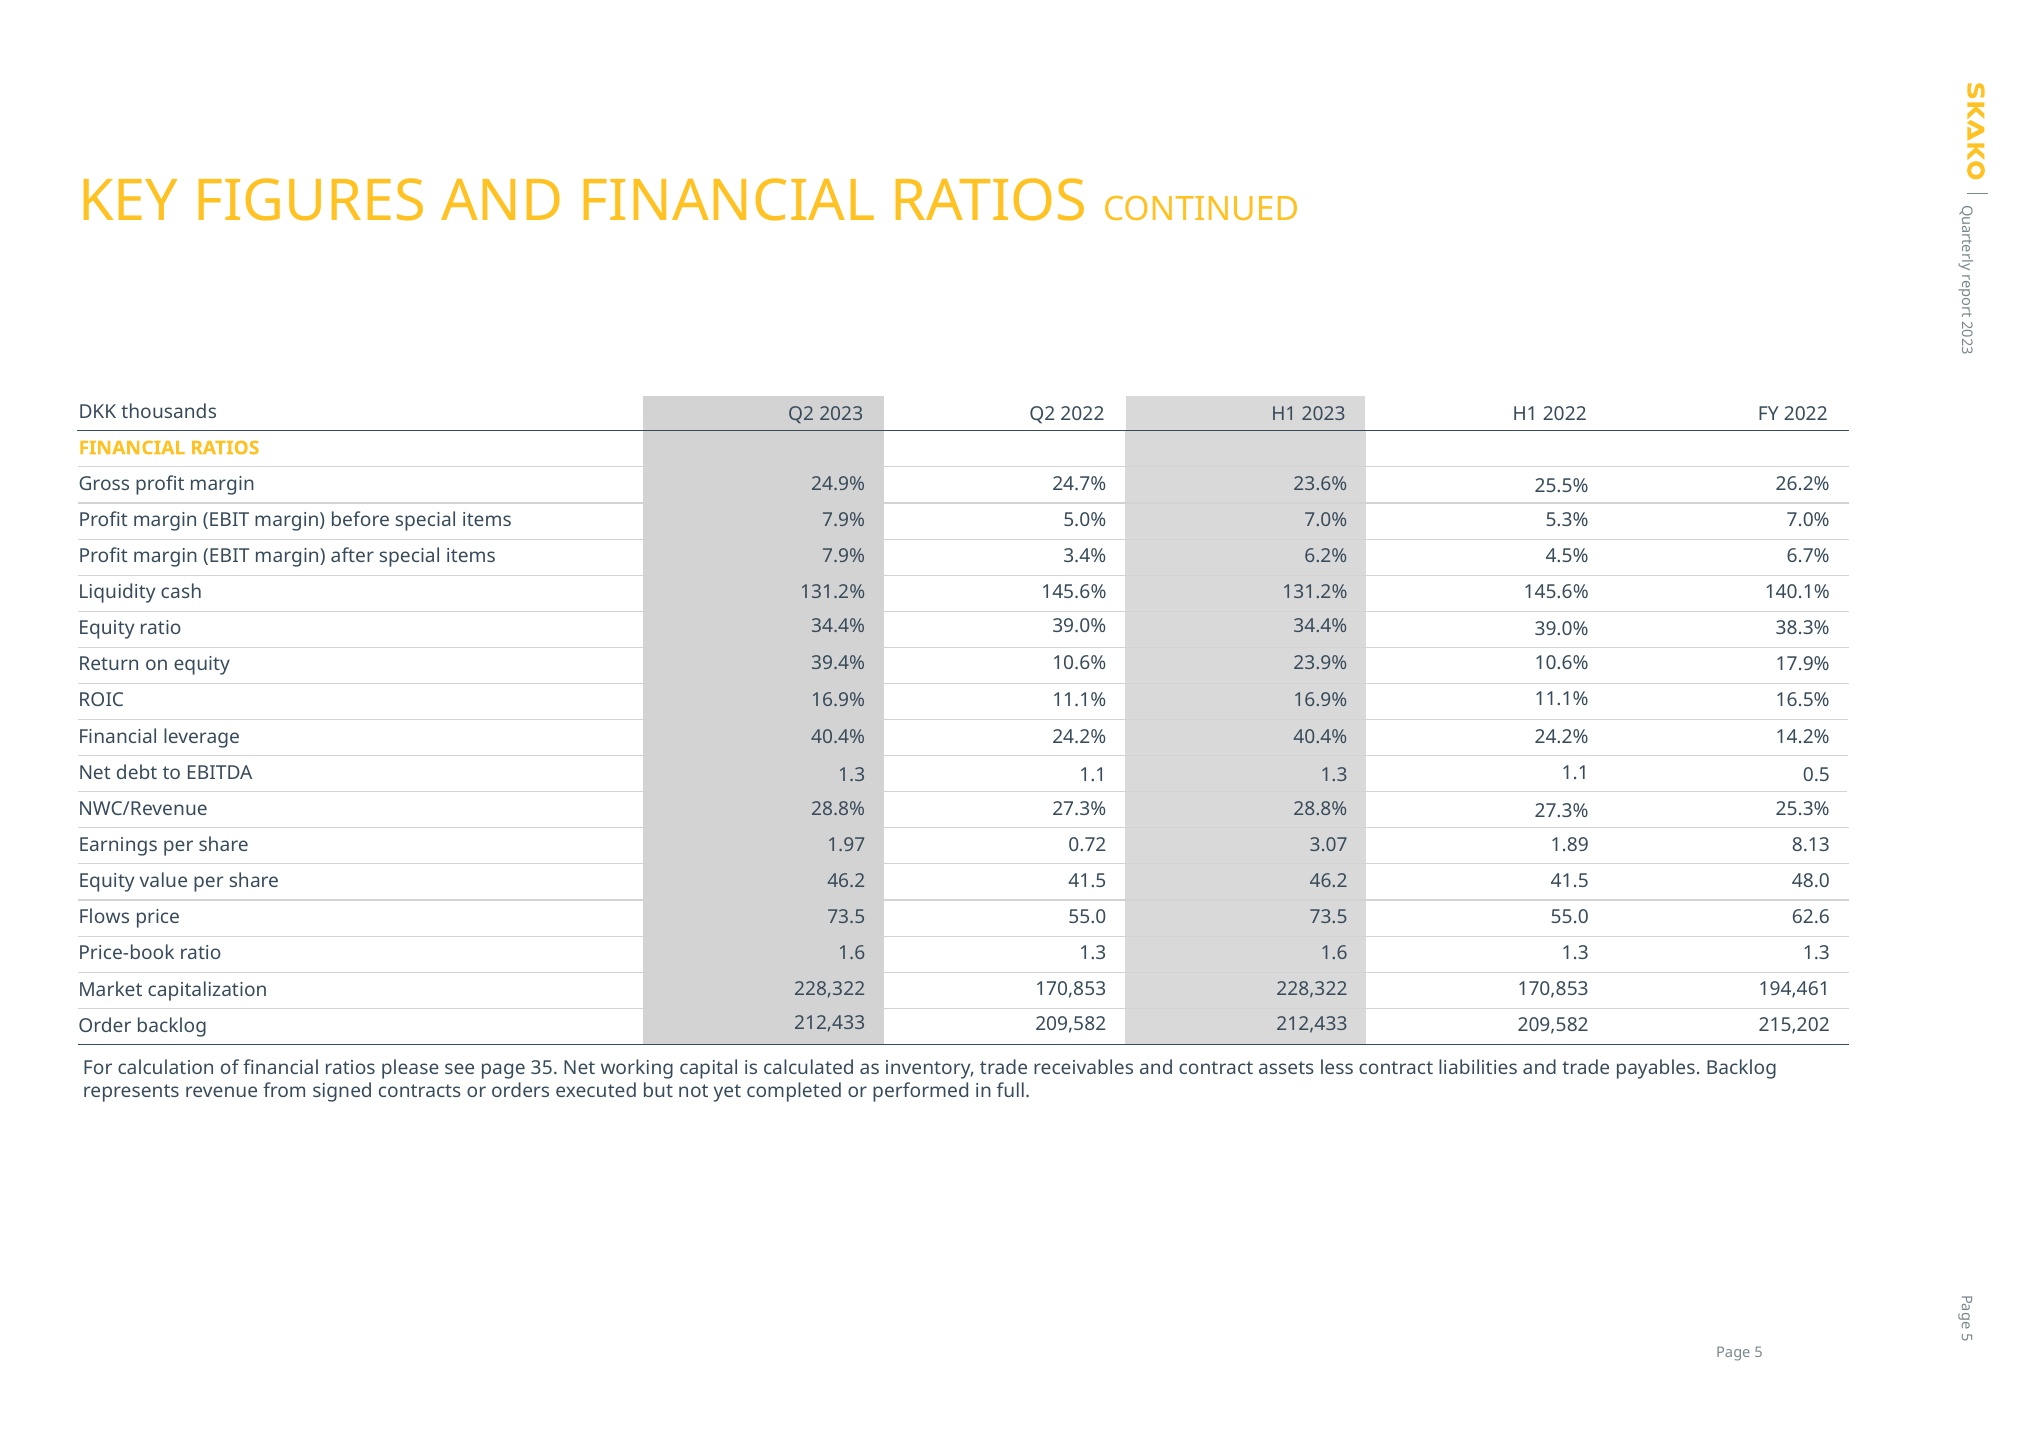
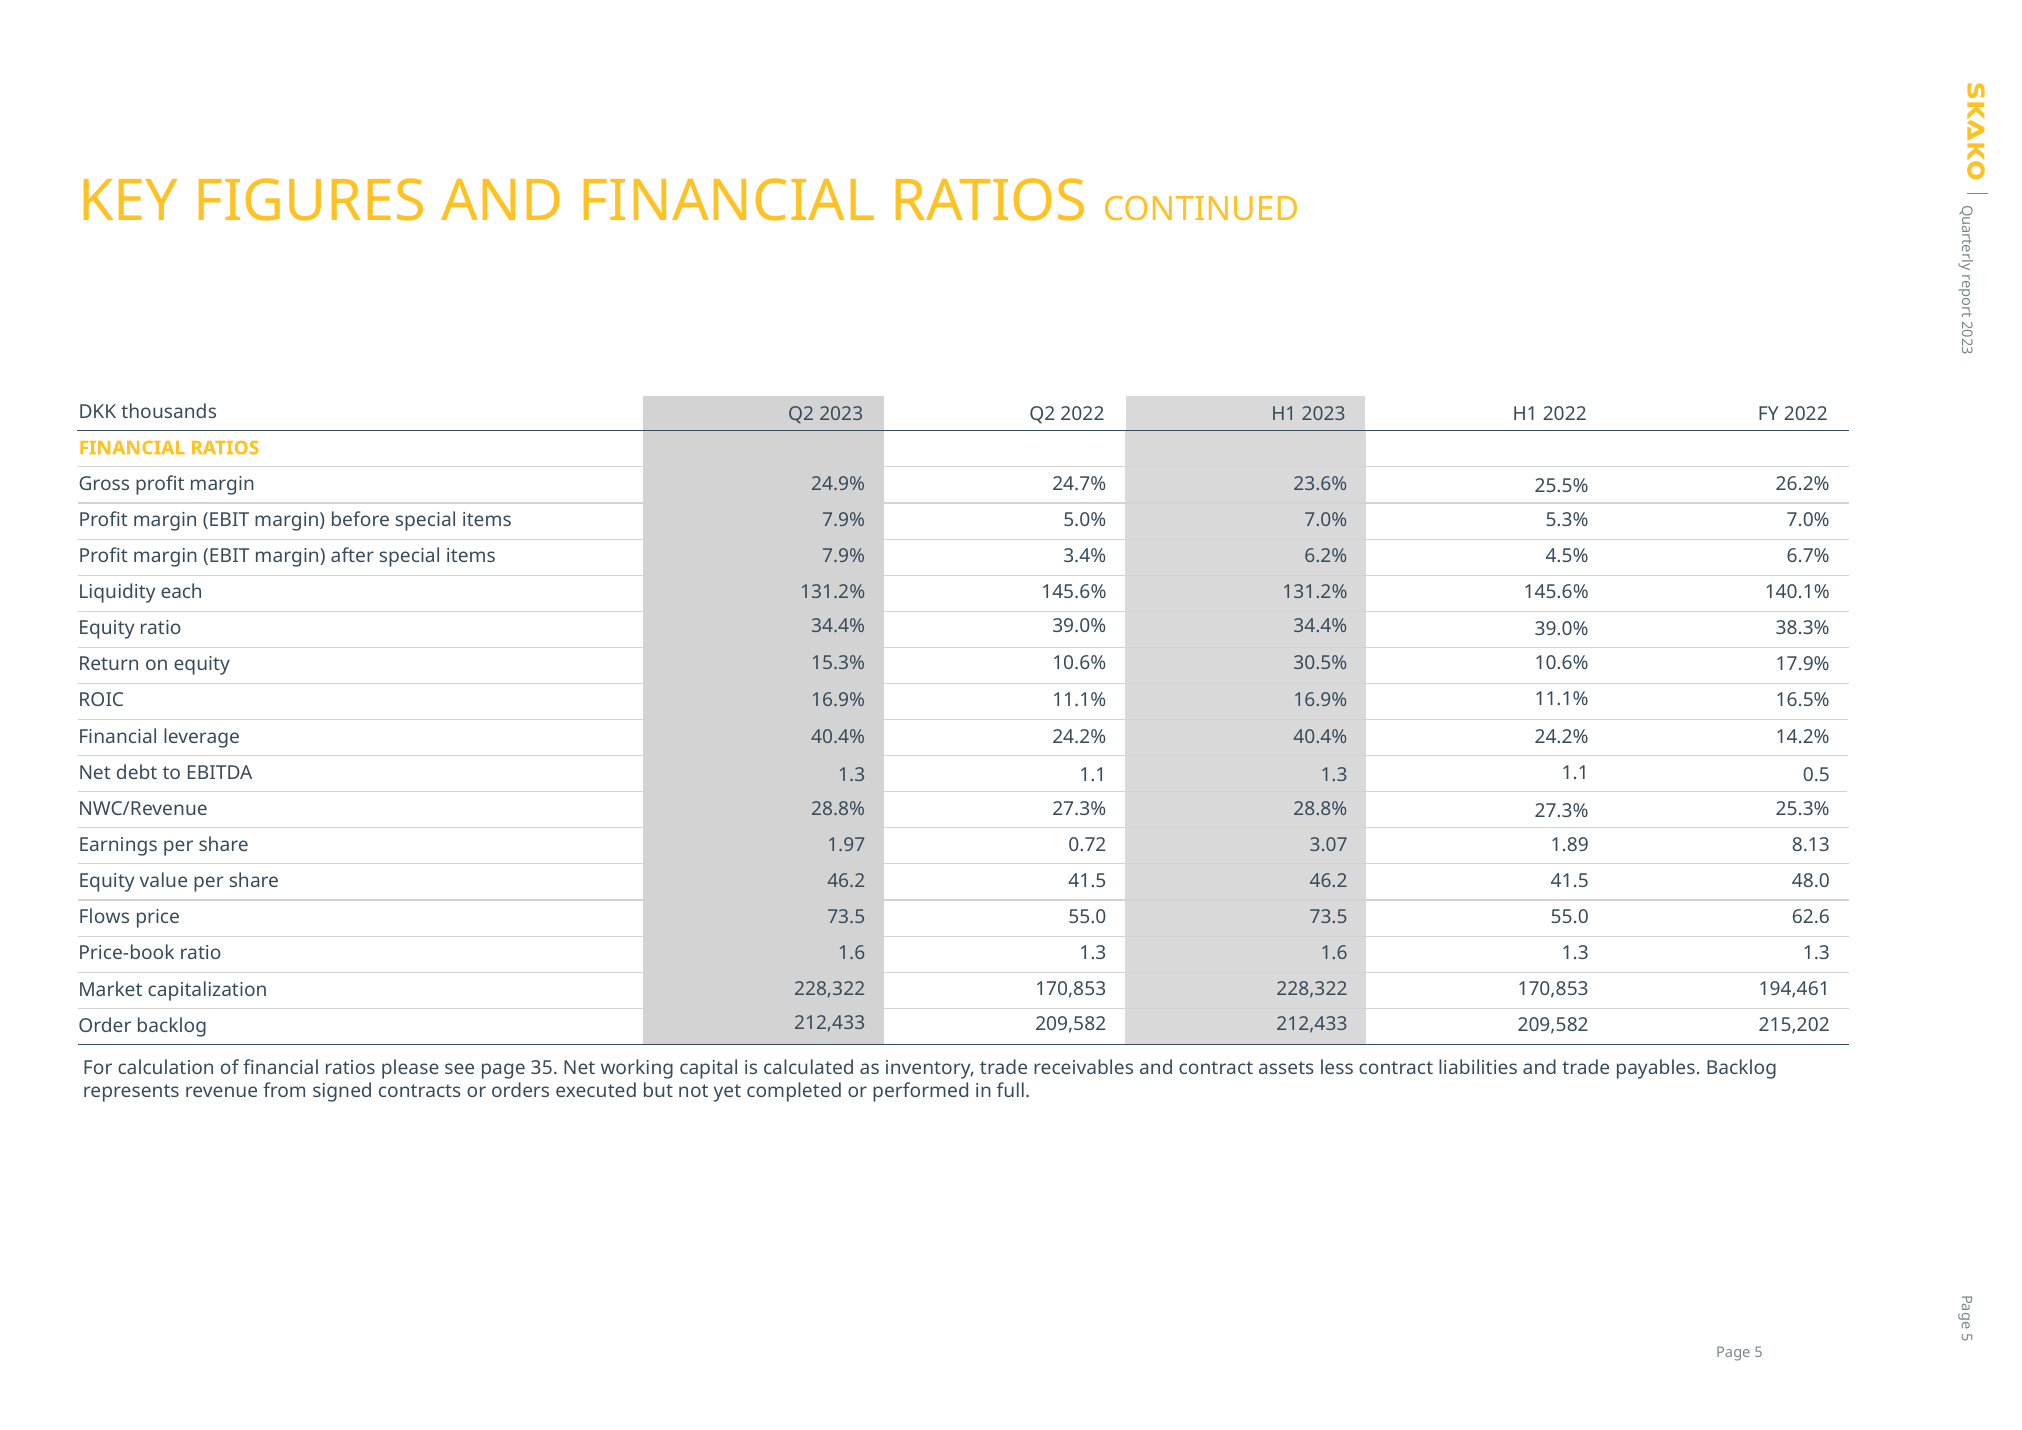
cash: cash -> each
39.4%: 39.4% -> 15.3%
23.9%: 23.9% -> 30.5%
